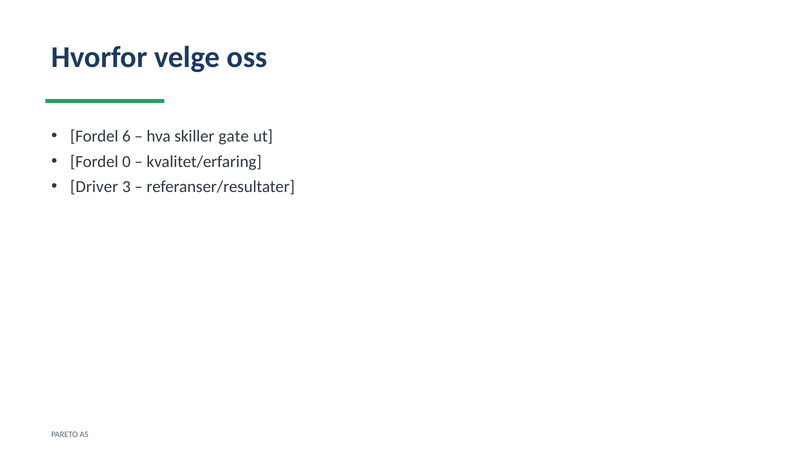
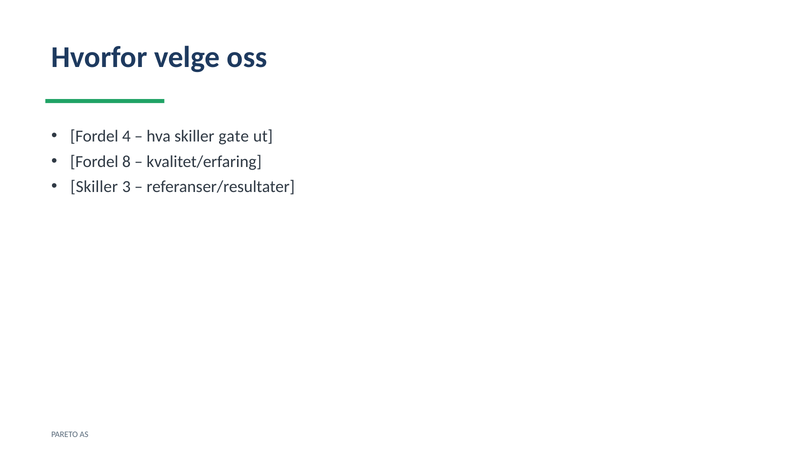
6: 6 -> 4
0: 0 -> 8
Driver at (94, 187): Driver -> Skiller
